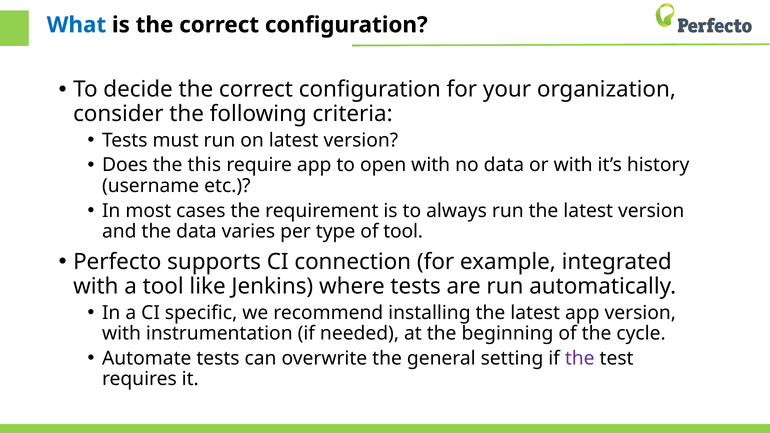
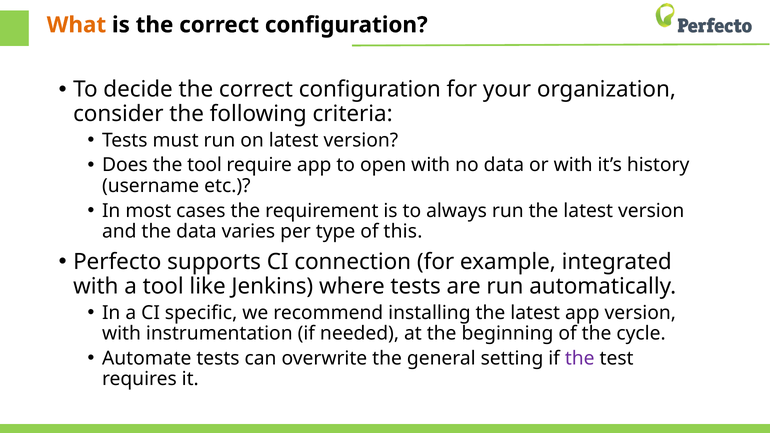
What colour: blue -> orange
the this: this -> tool
of tool: tool -> this
